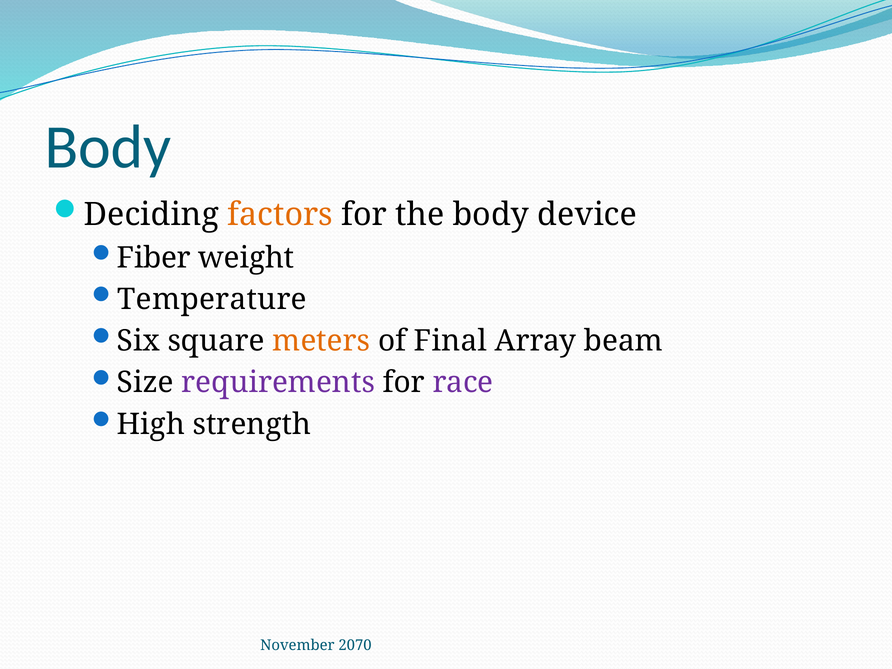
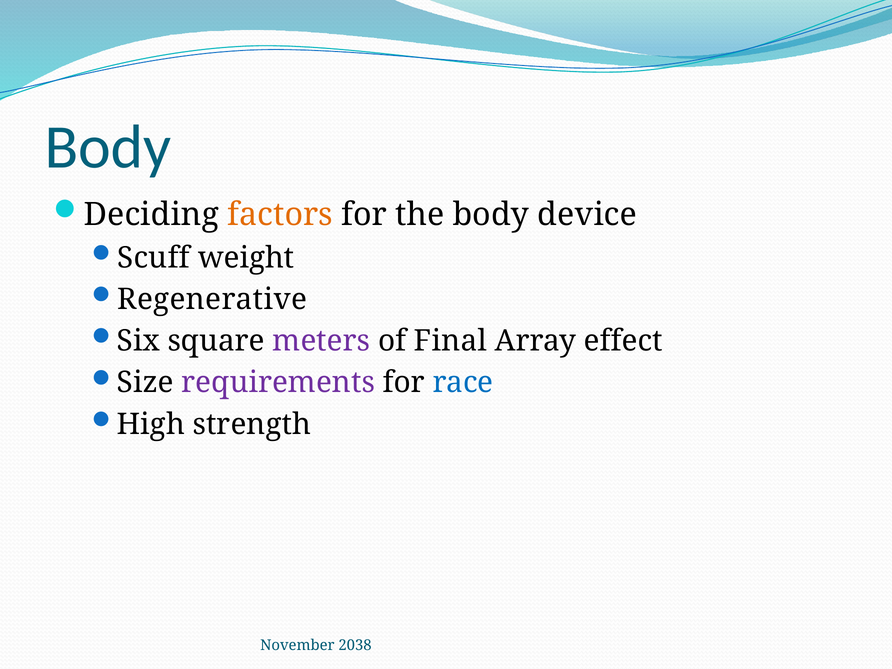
Fiber: Fiber -> Scuff
Temperature: Temperature -> Regenerative
meters colour: orange -> purple
beam: beam -> effect
race colour: purple -> blue
2070: 2070 -> 2038
